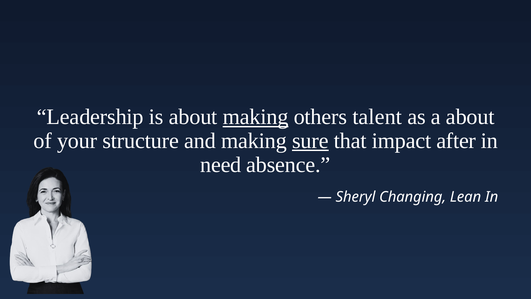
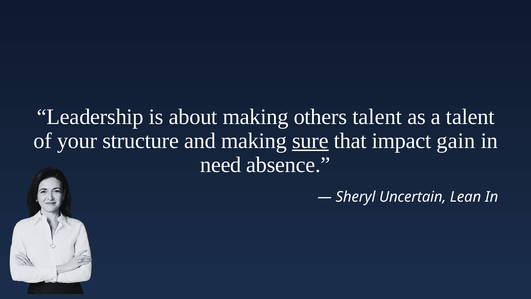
making at (256, 117) underline: present -> none
a about: about -> talent
after: after -> gain
Changing: Changing -> Uncertain
